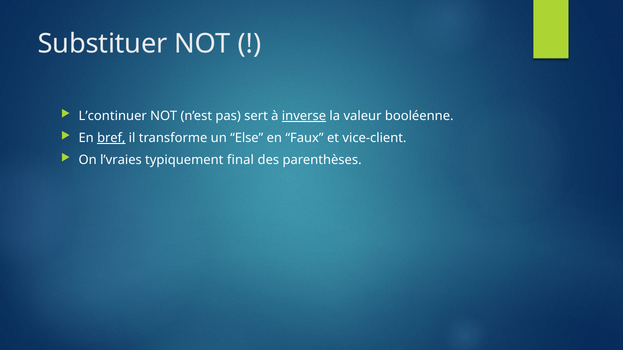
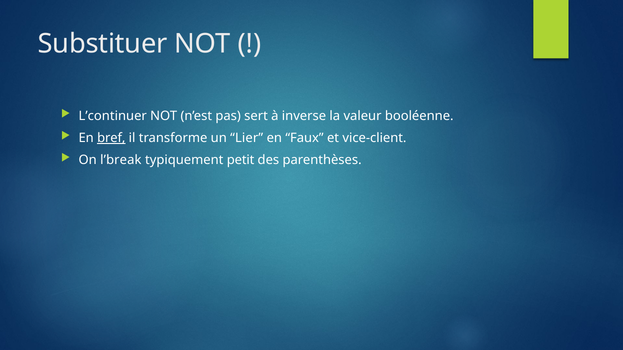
inverse underline: present -> none
Else: Else -> Lier
l’vraies: l’vraies -> l’break
final: final -> petit
